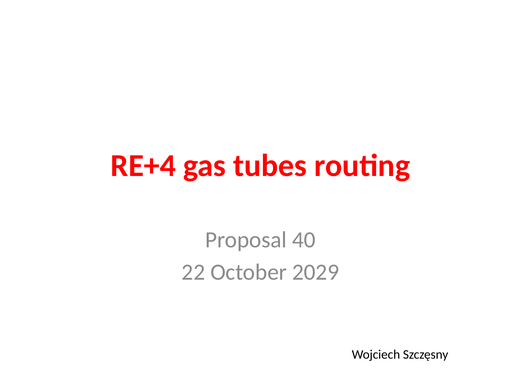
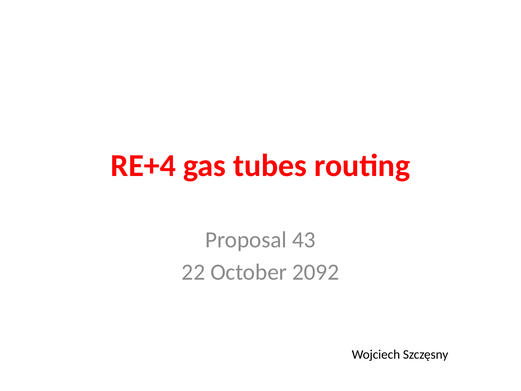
40: 40 -> 43
2029: 2029 -> 2092
